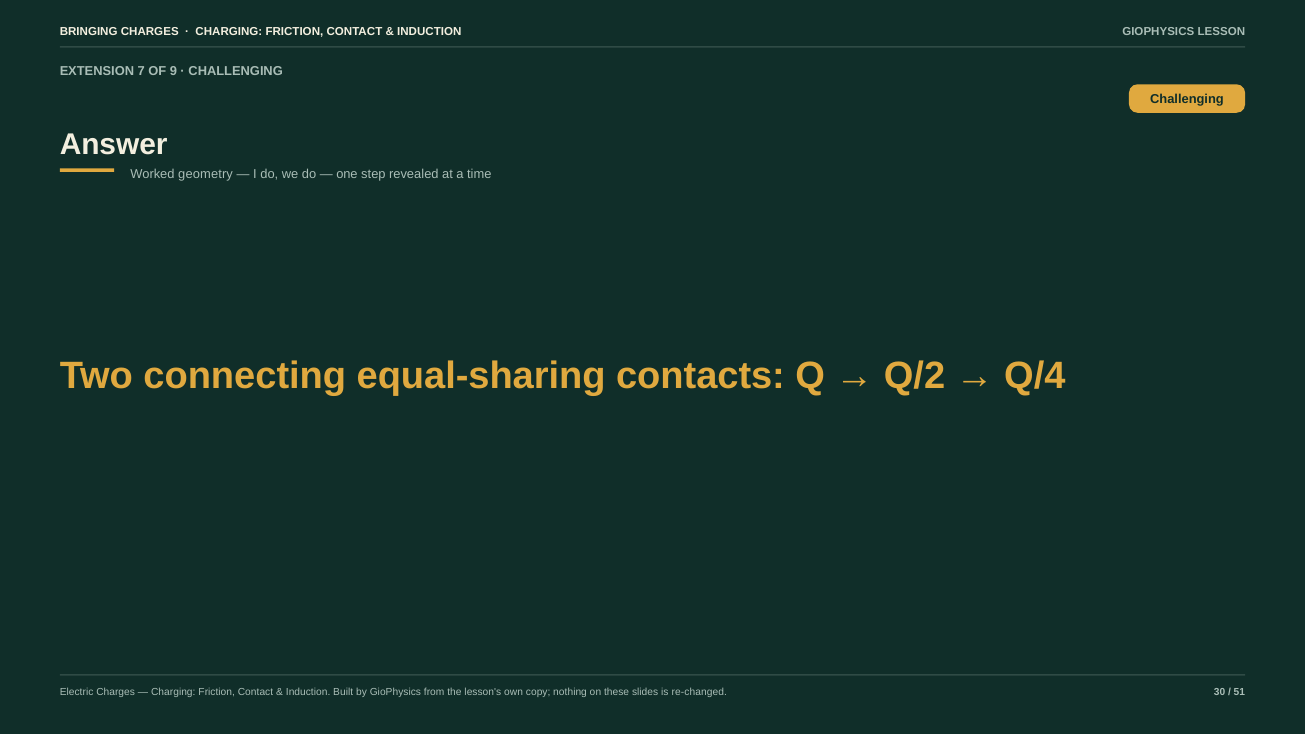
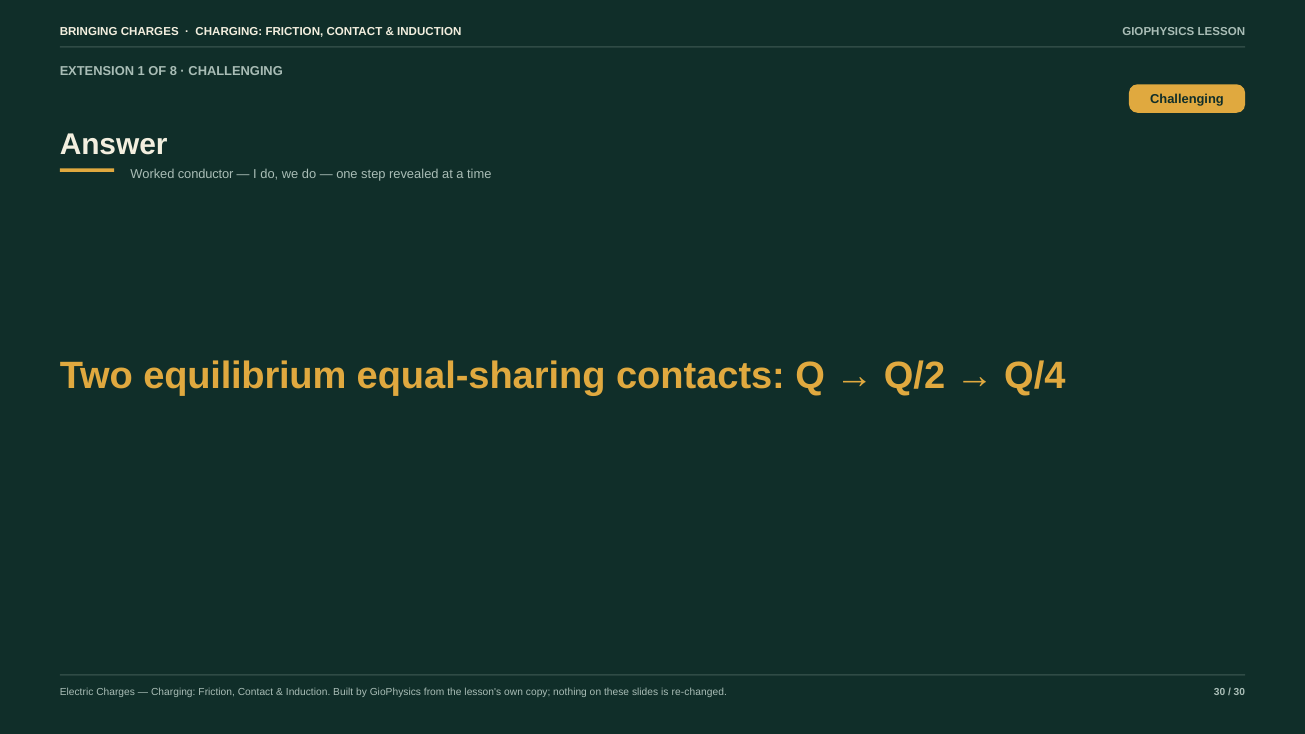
7: 7 -> 1
9: 9 -> 8
geometry: geometry -> conductor
connecting: connecting -> equilibrium
51 at (1239, 692): 51 -> 30
